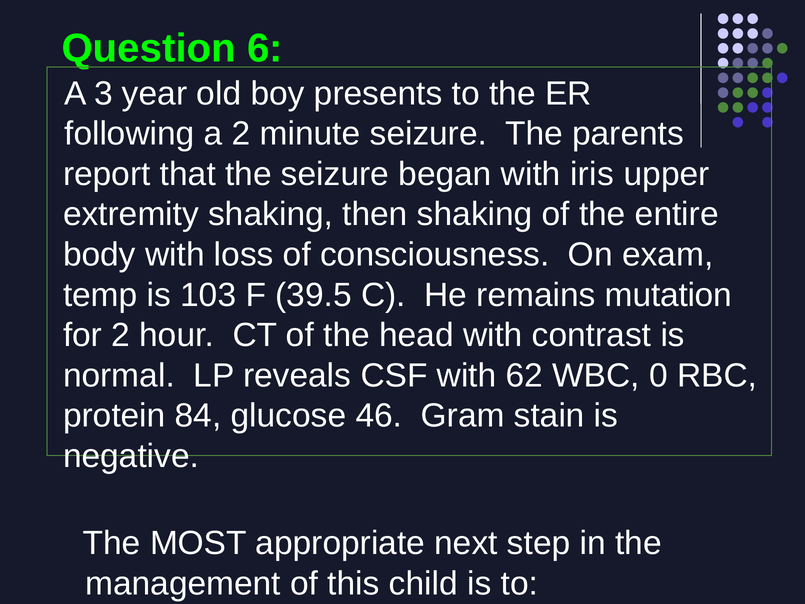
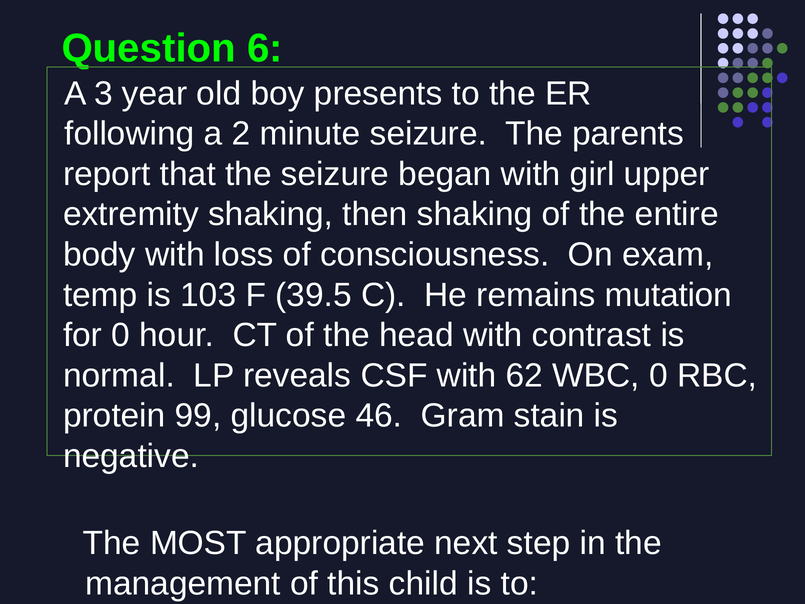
iris: iris -> girl
for 2: 2 -> 0
84: 84 -> 99
